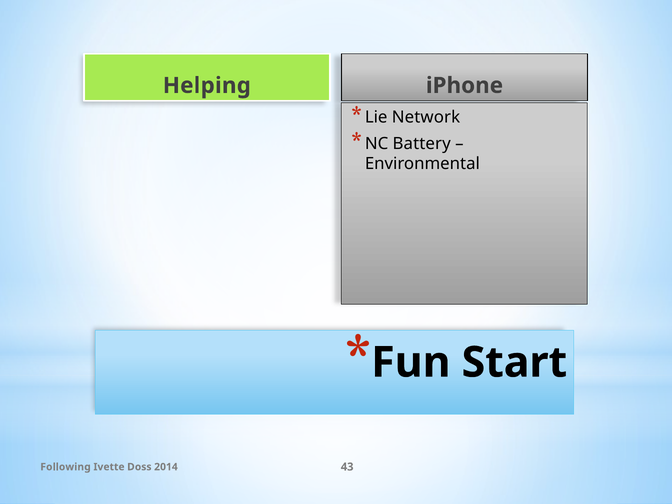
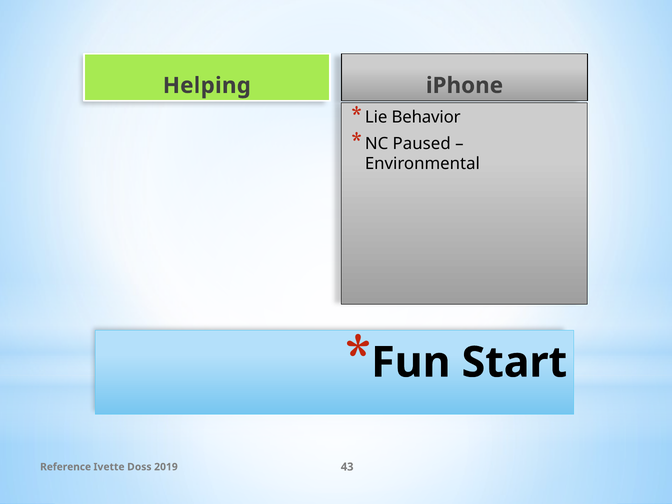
Network: Network -> Behavior
Battery: Battery -> Paused
Following: Following -> Reference
2014: 2014 -> 2019
